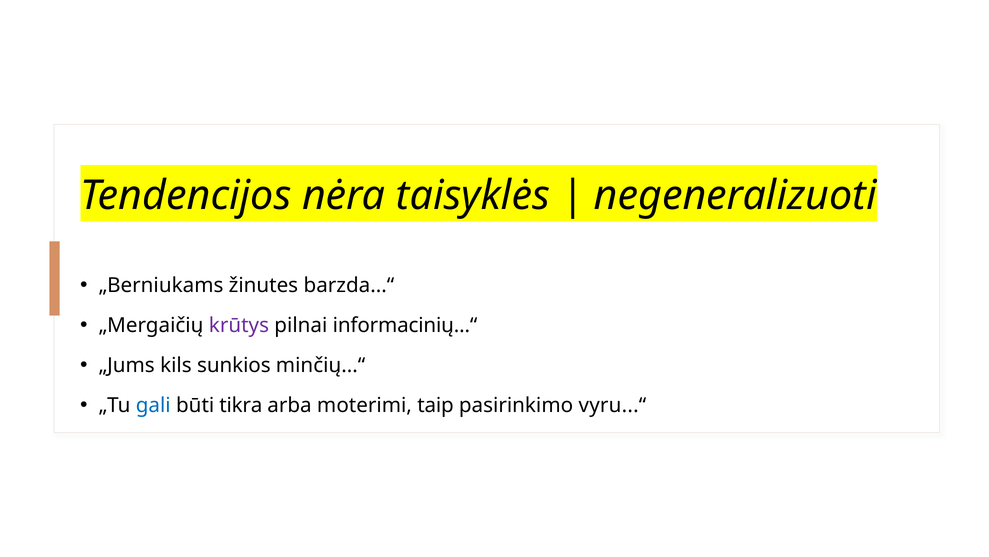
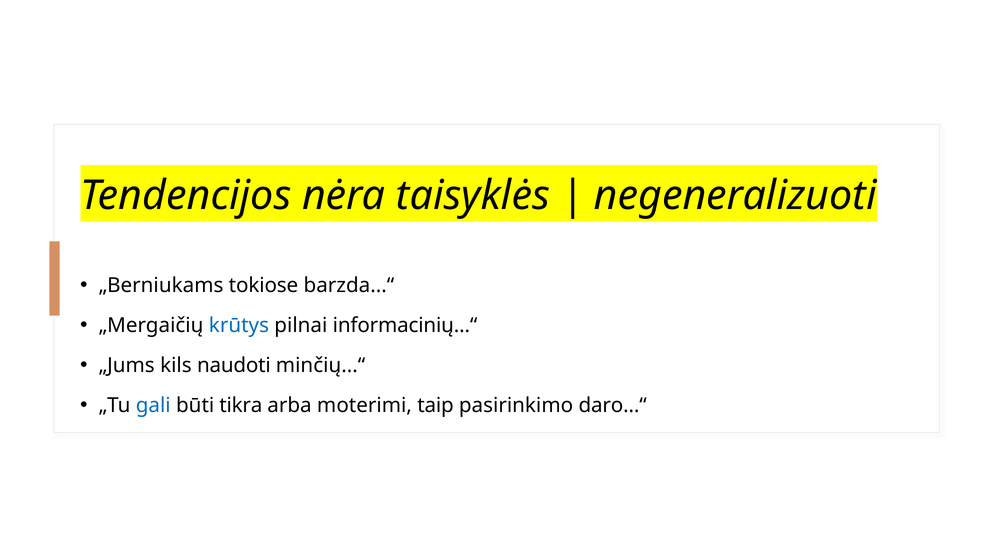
žinutes: žinutes -> tokiose
krūtys colour: purple -> blue
sunkios: sunkios -> naudoti
vyru...“: vyru...“ -> daro...“
